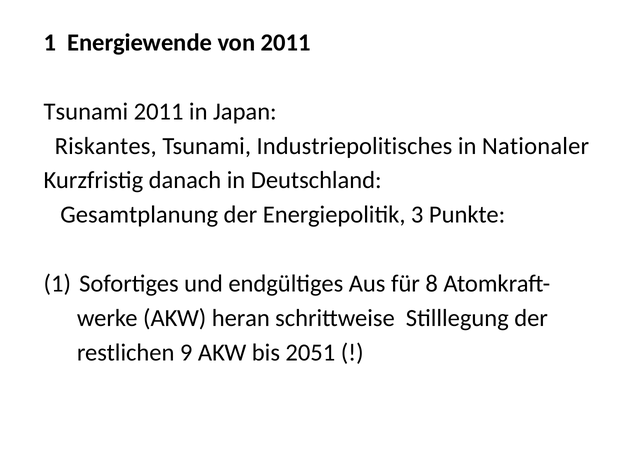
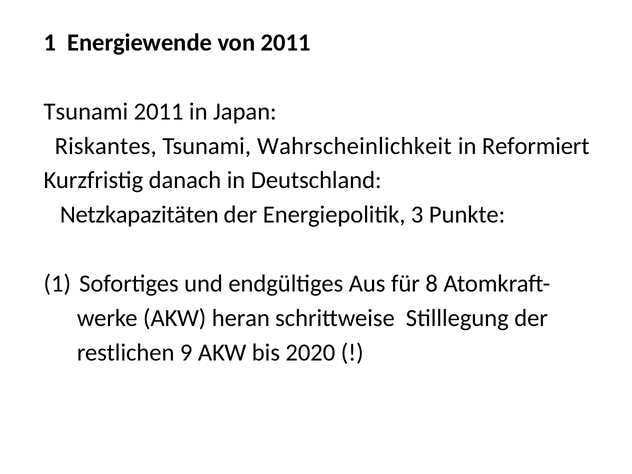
Industriepolitisches: Industriepolitisches -> Wahrscheinlichkeit
Nationaler: Nationaler -> Reformiert
Gesamtplanung: Gesamtplanung -> Netzkapazitäten
2051: 2051 -> 2020
